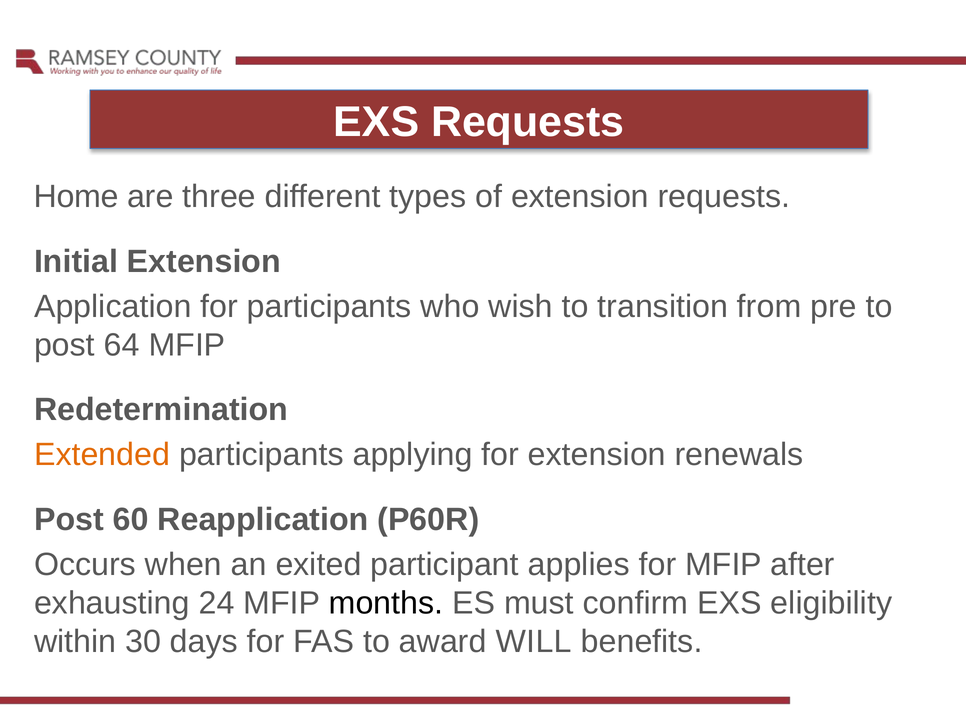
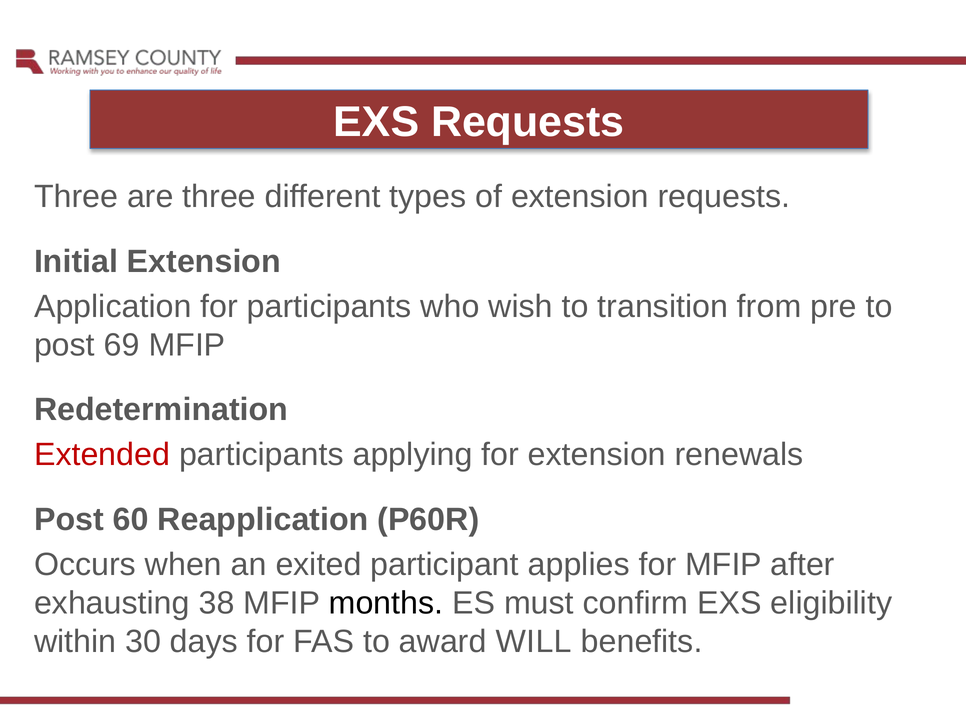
Home at (76, 197): Home -> Three
64: 64 -> 69
Extended colour: orange -> red
24: 24 -> 38
